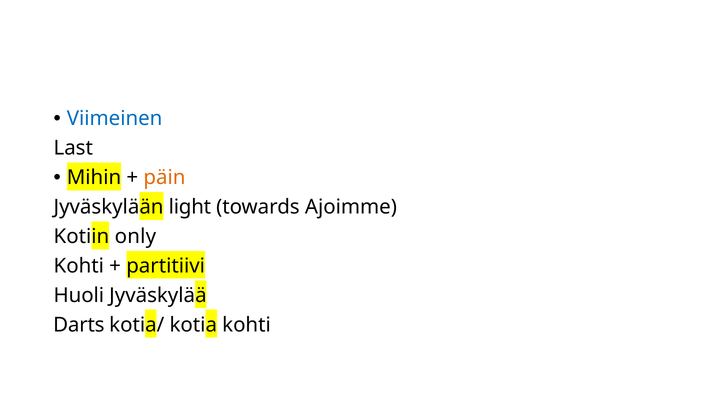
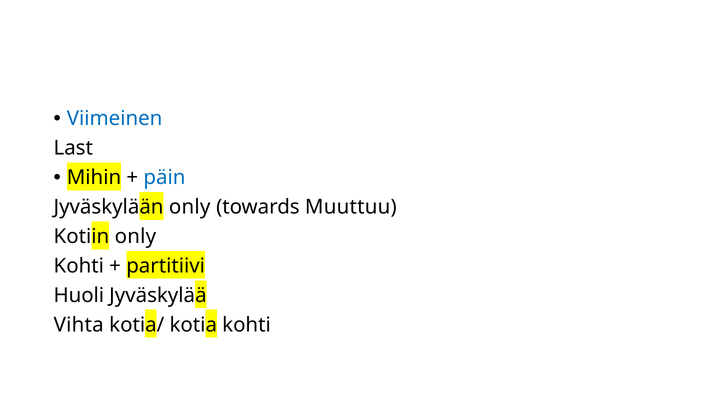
päin colour: orange -> blue
Jyväskylään light: light -> only
Ajoimme: Ajoimme -> Muuttuu
Darts: Darts -> Vihta
